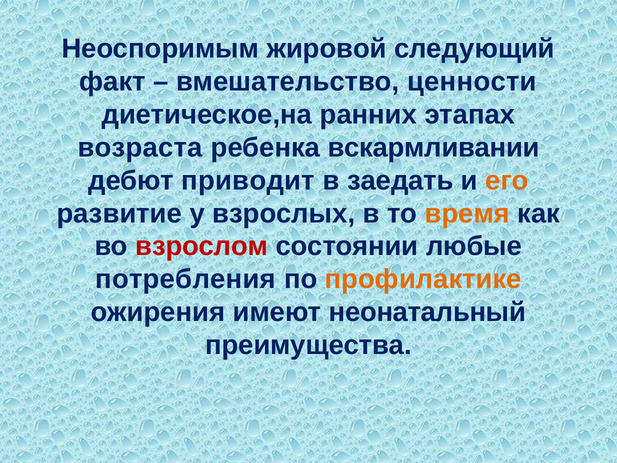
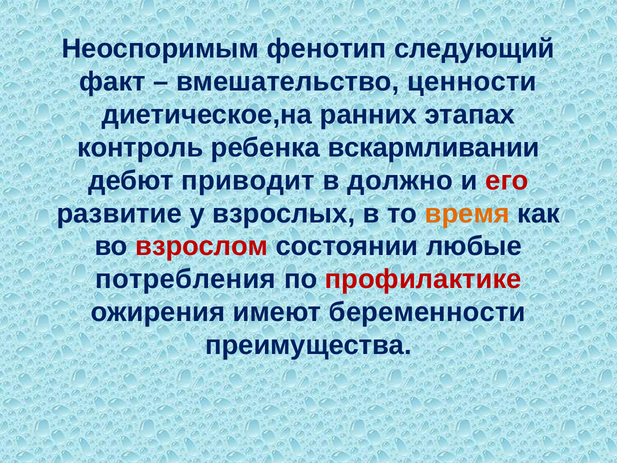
жировой: жировой -> фенотип
возраста: возраста -> контроль
заедать: заедать -> должно
его colour: orange -> red
профилактике colour: orange -> red
неонатальный: неонатальный -> беременности
